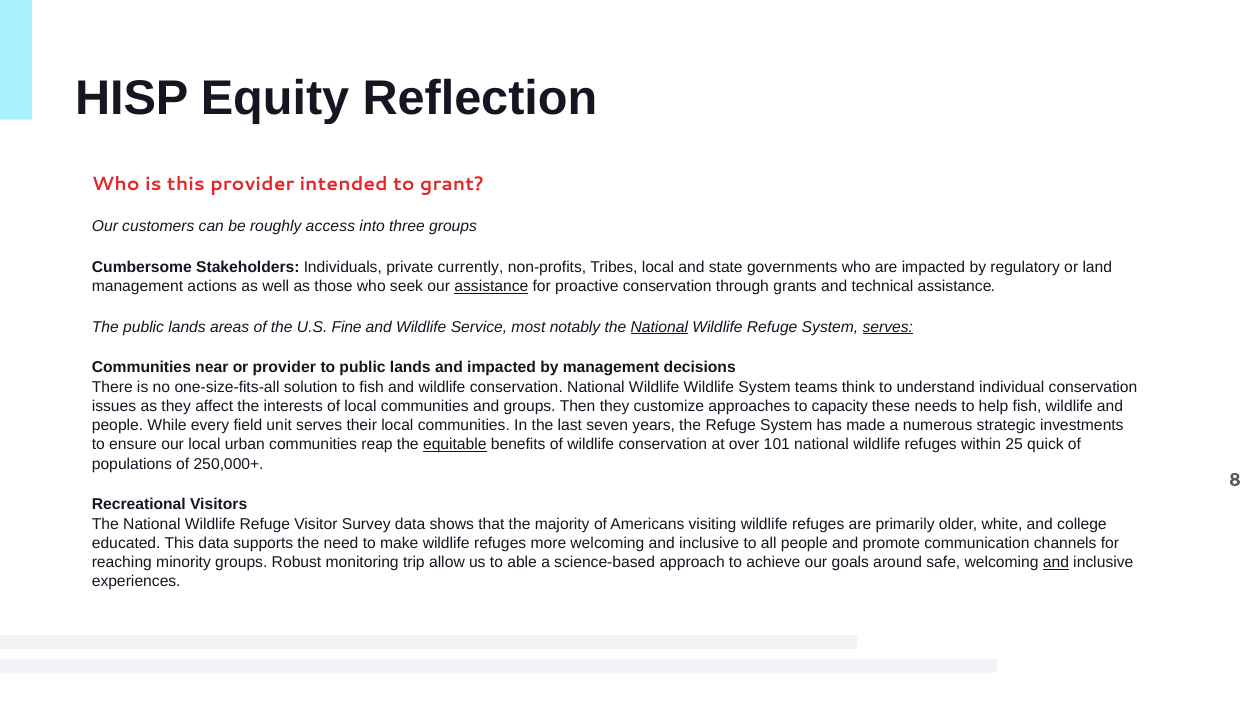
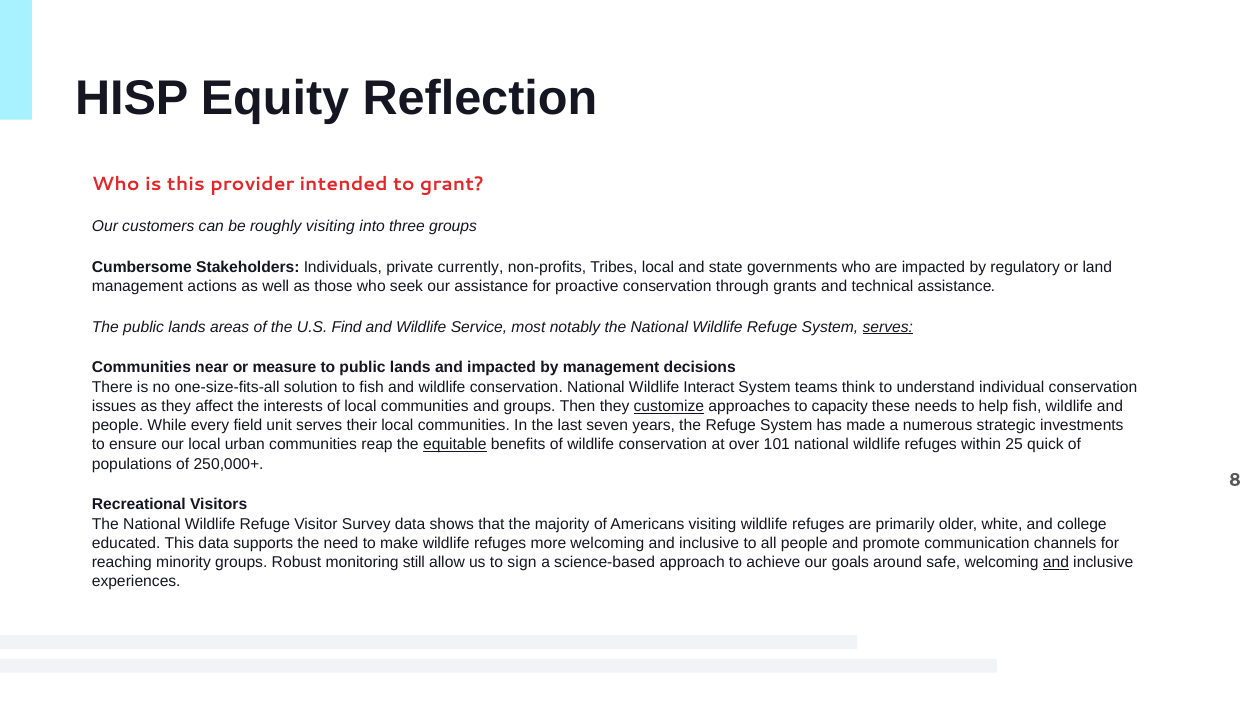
roughly access: access -> visiting
assistance at (491, 286) underline: present -> none
Fine: Fine -> Find
National at (659, 327) underline: present -> none
or provider: provider -> measure
Wildlife Wildlife: Wildlife -> Interact
customize underline: none -> present
trip: trip -> still
able: able -> sign
